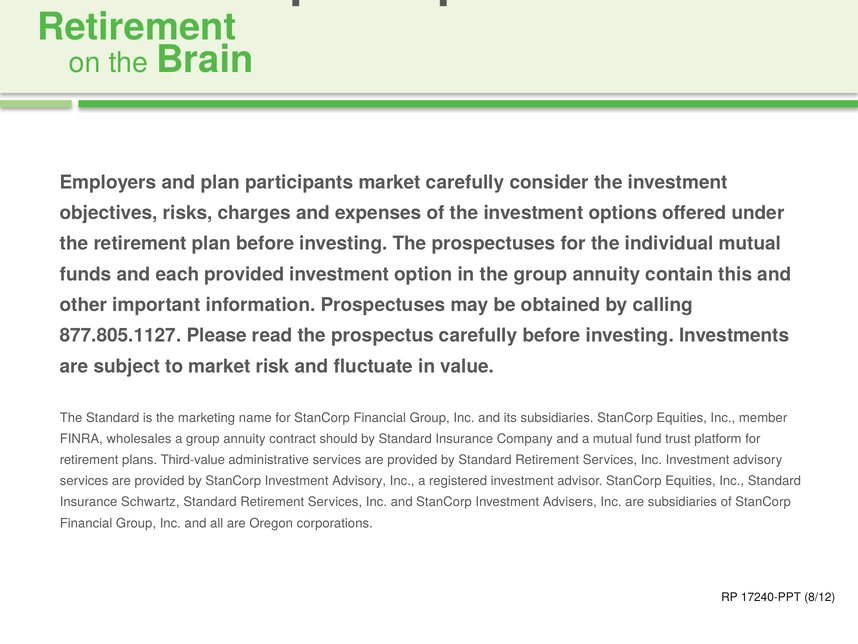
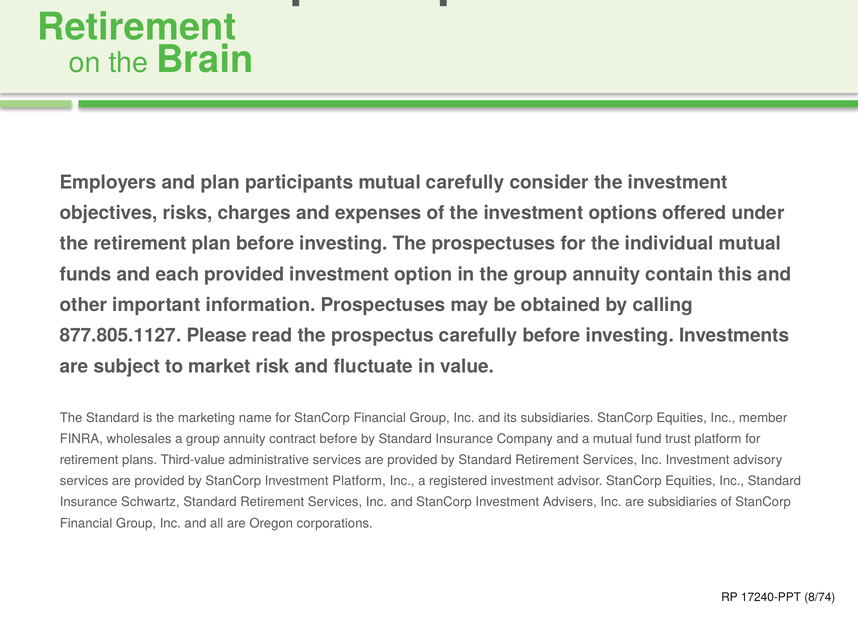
participants market: market -> mutual
contract should: should -> before
StanCorp Investment Advisory: Advisory -> Platform
8/12: 8/12 -> 8/74
